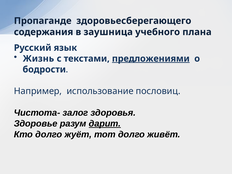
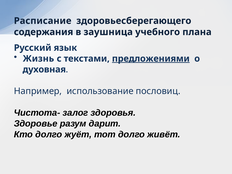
Пропаганде: Пропаганде -> Расписание
бодрости: бодрости -> духовная
дарит underline: present -> none
